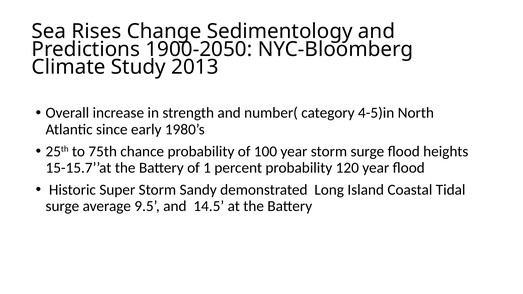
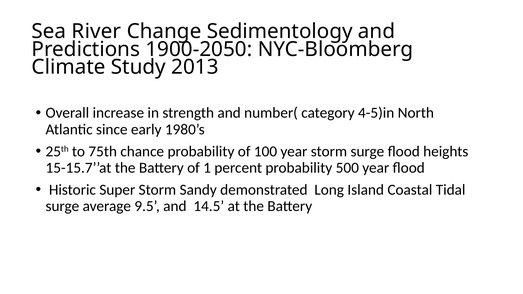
Rises: Rises -> River
120: 120 -> 500
